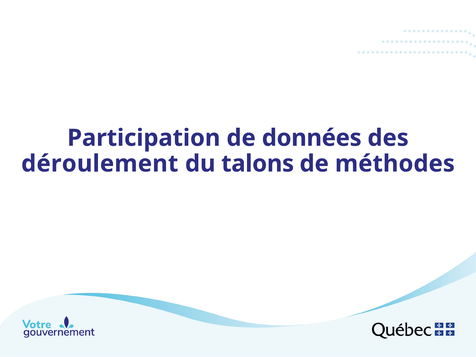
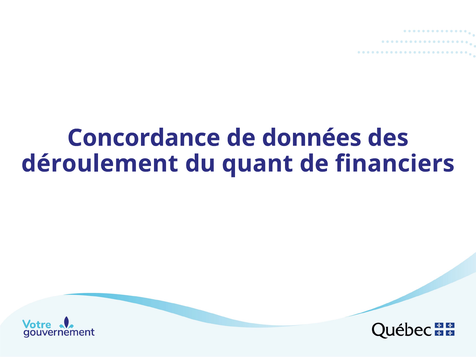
Participation: Participation -> Concordance
talons: talons -> quant
méthodes: méthodes -> financiers
